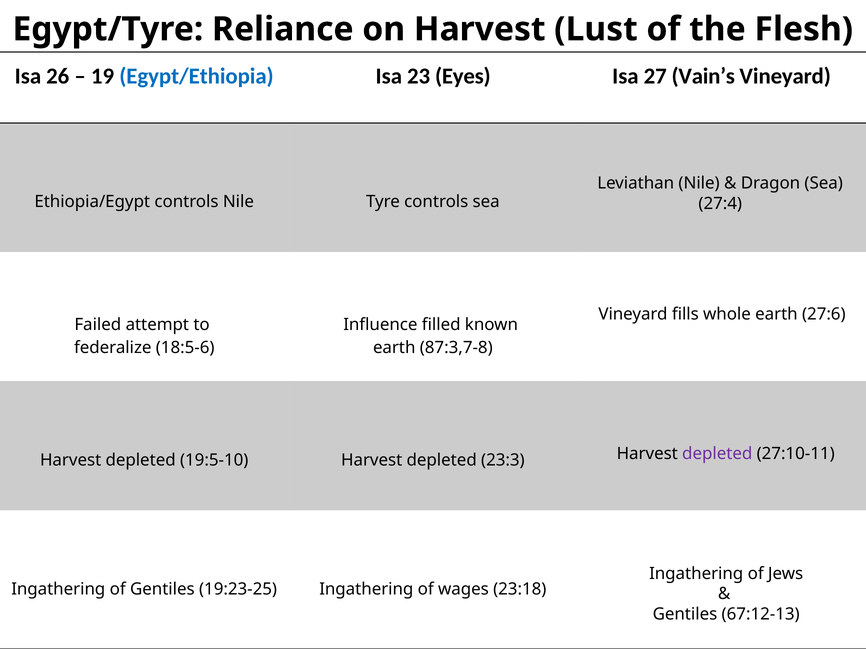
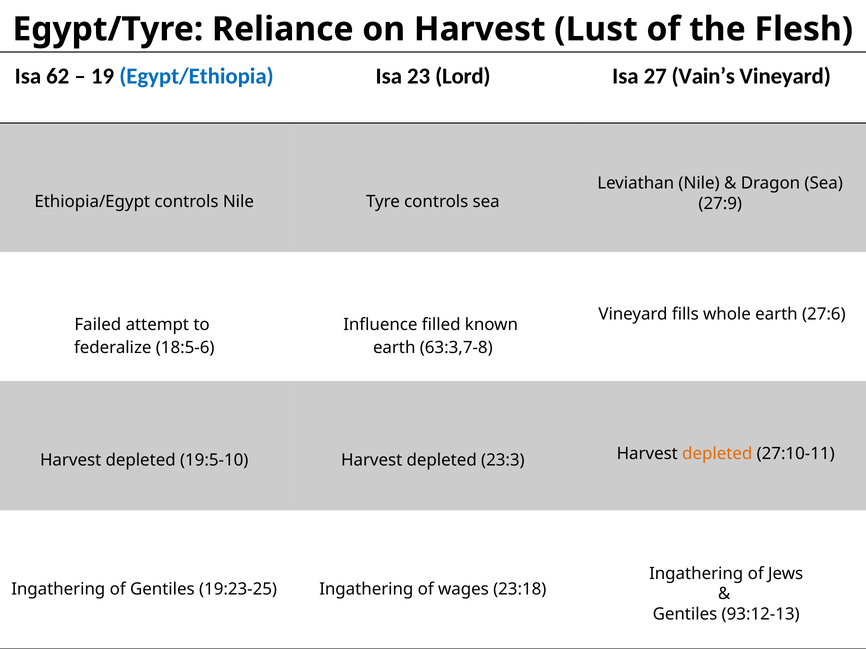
26: 26 -> 62
Eyes: Eyes -> Lord
27:4: 27:4 -> 27:9
87:3,7-8: 87:3,7-8 -> 63:3,7-8
depleted at (717, 454) colour: purple -> orange
67:12-13: 67:12-13 -> 93:12-13
